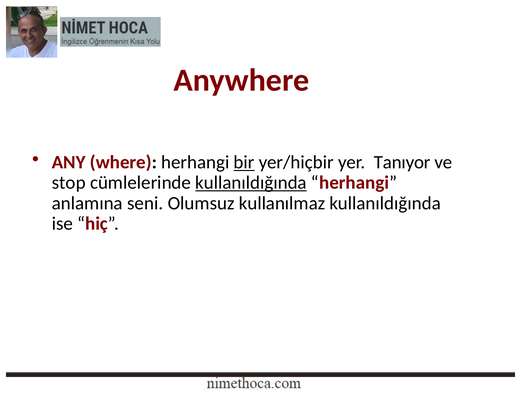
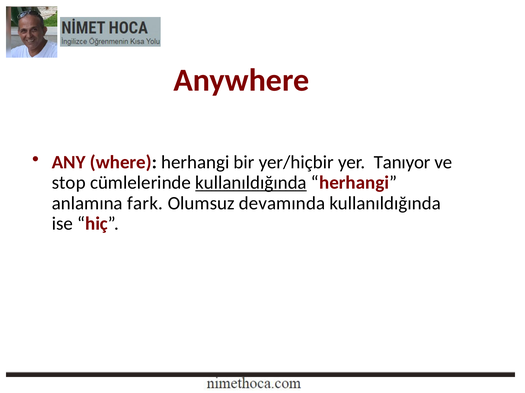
bir underline: present -> none
seni: seni -> fark
kullanılmaz: kullanılmaz -> devamında
